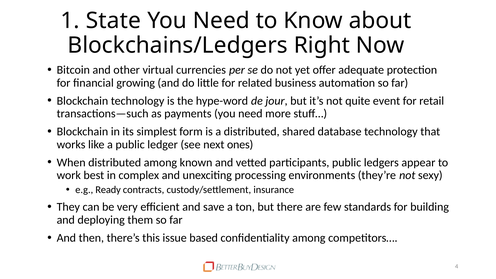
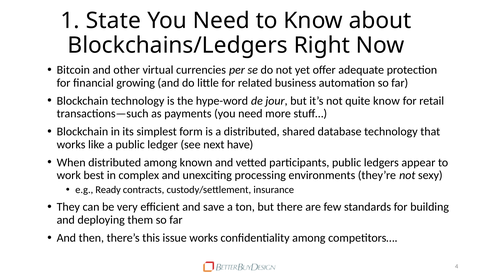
quite event: event -> know
ones: ones -> have
issue based: based -> works
